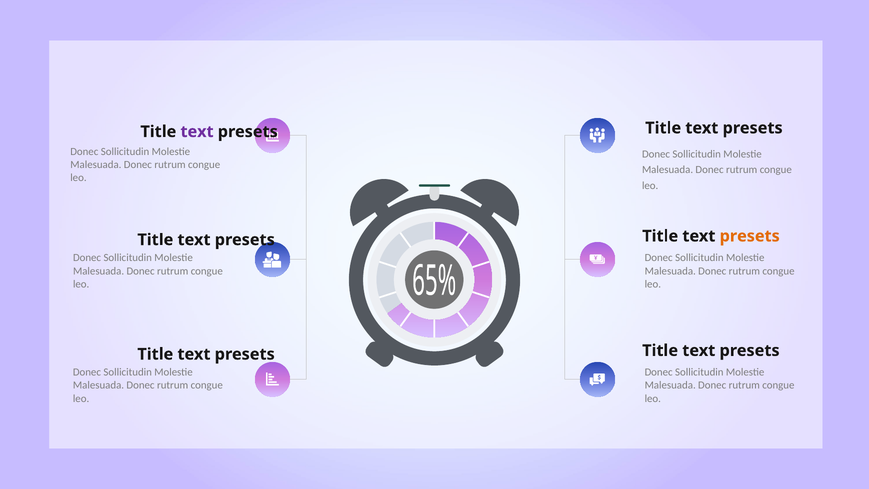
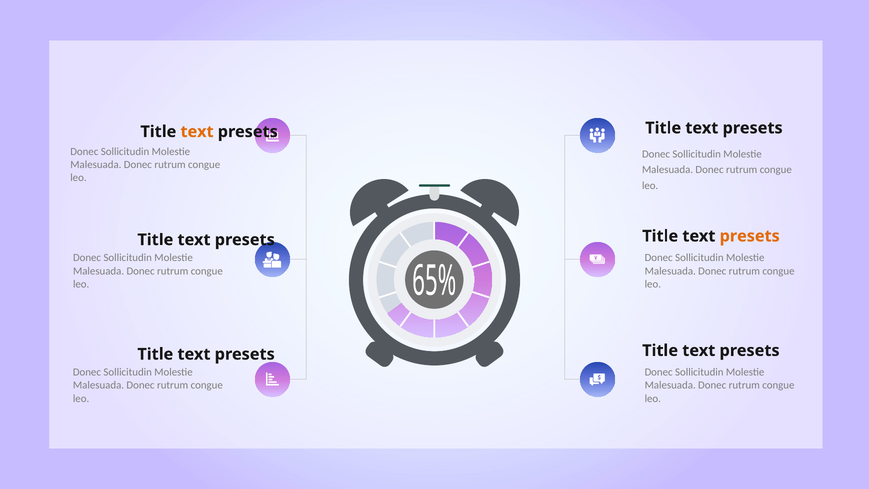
text at (197, 132) colour: purple -> orange
